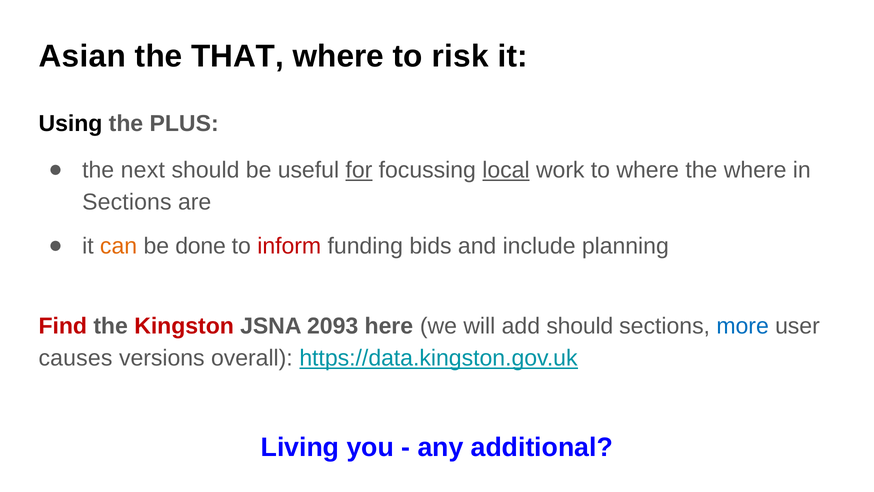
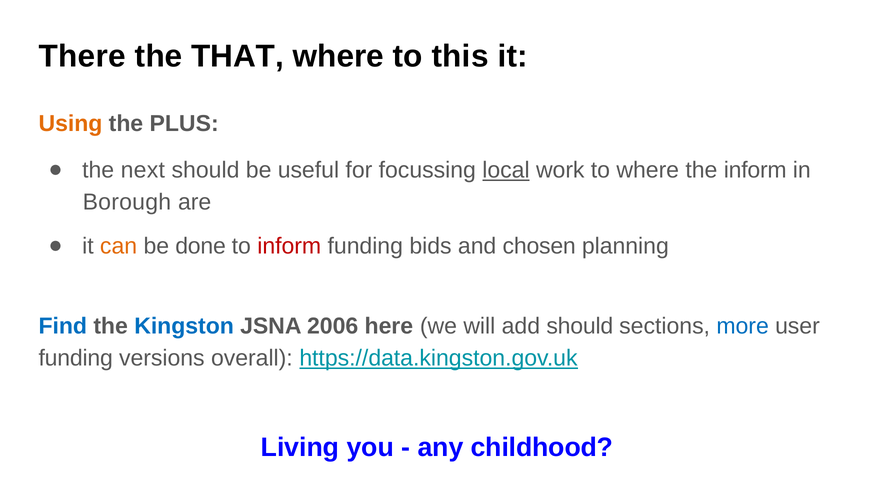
Asian: Asian -> There
risk: risk -> this
Using colour: black -> orange
for underline: present -> none
the where: where -> inform
Sections at (127, 202): Sections -> Borough
include: include -> chosen
Find colour: red -> blue
Kingston colour: red -> blue
2093: 2093 -> 2006
causes at (75, 358): causes -> funding
additional: additional -> childhood
